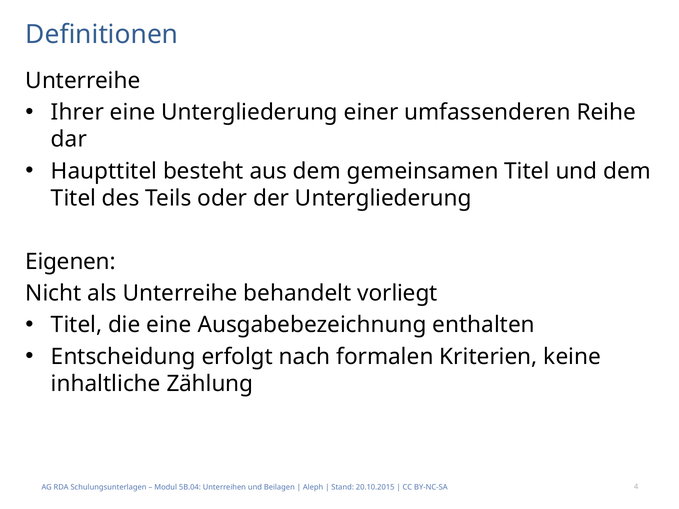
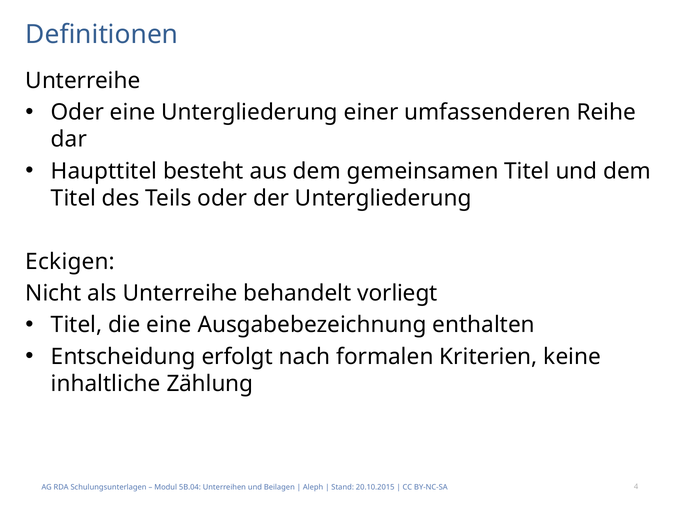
Ihrer at (78, 112): Ihrer -> Oder
Eigenen: Eigenen -> Eckigen
